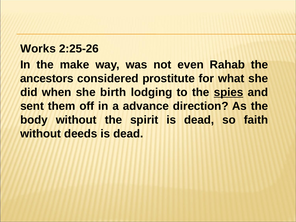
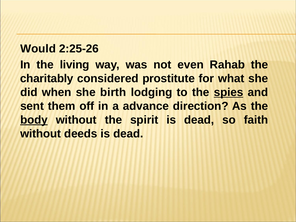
Works: Works -> Would
make: make -> living
ancestors: ancestors -> charitably
body underline: none -> present
